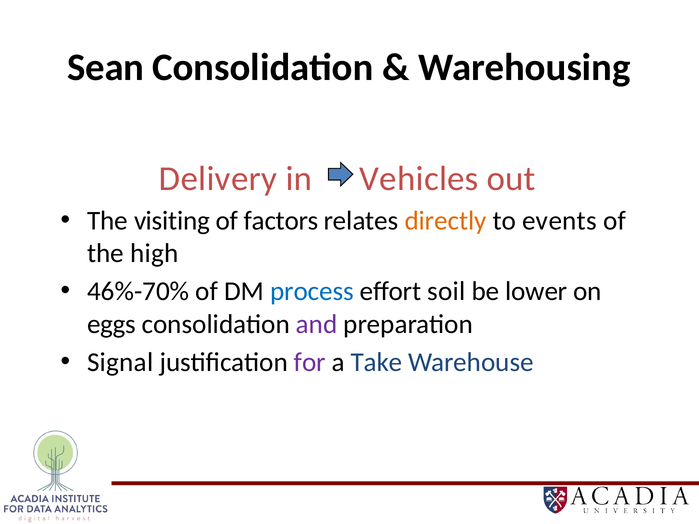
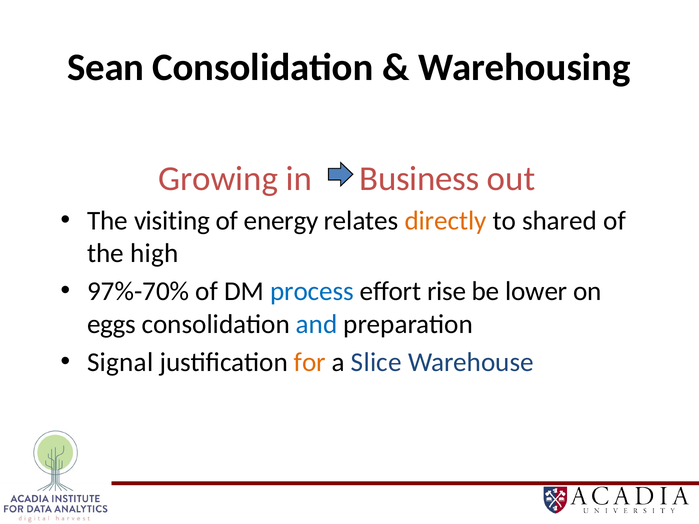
Delivery: Delivery -> Growing
Vehicles: Vehicles -> Business
factors: factors -> energy
events: events -> shared
46%-70%: 46%-70% -> 97%-70%
soil: soil -> rise
and colour: purple -> blue
for colour: purple -> orange
Take: Take -> Slice
